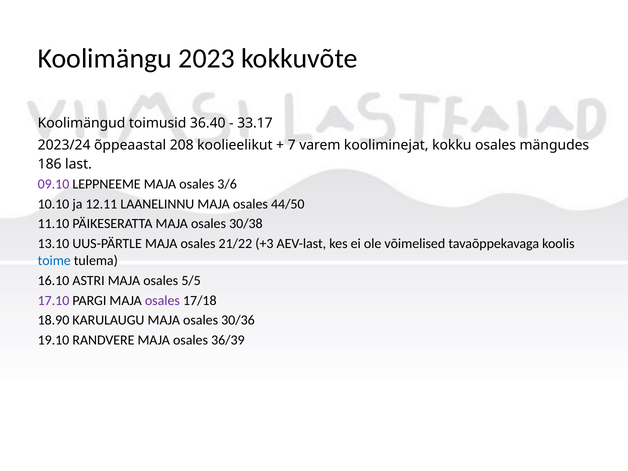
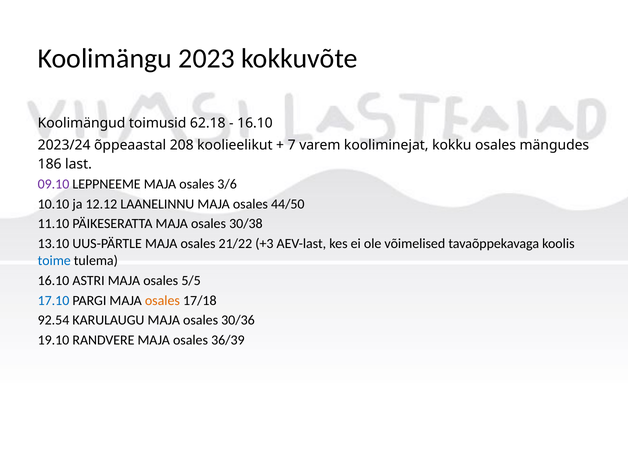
36.40: 36.40 -> 62.18
33.17 at (255, 123): 33.17 -> 16.10
12.11: 12.11 -> 12.12
17.10 colour: purple -> blue
osales at (162, 300) colour: purple -> orange
18.90: 18.90 -> 92.54
